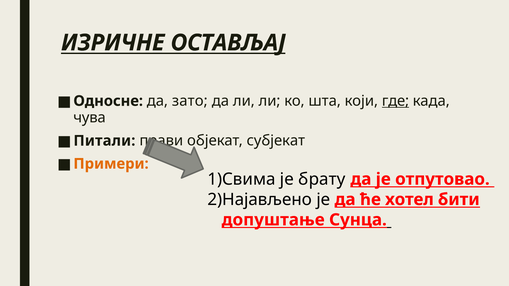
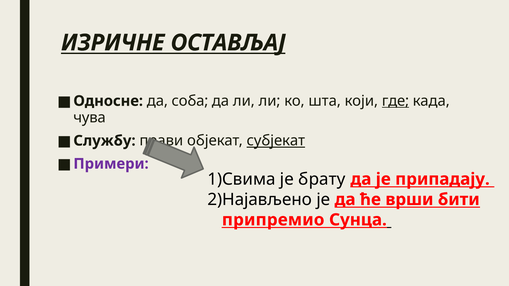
зато: зато -> соба
Питали: Питали -> Службу
субјекат underline: none -> present
Примери colour: orange -> purple
отпутовао: отпутовао -> припадају
хотел: хотел -> врши
допуштање: допуштање -> припремио
